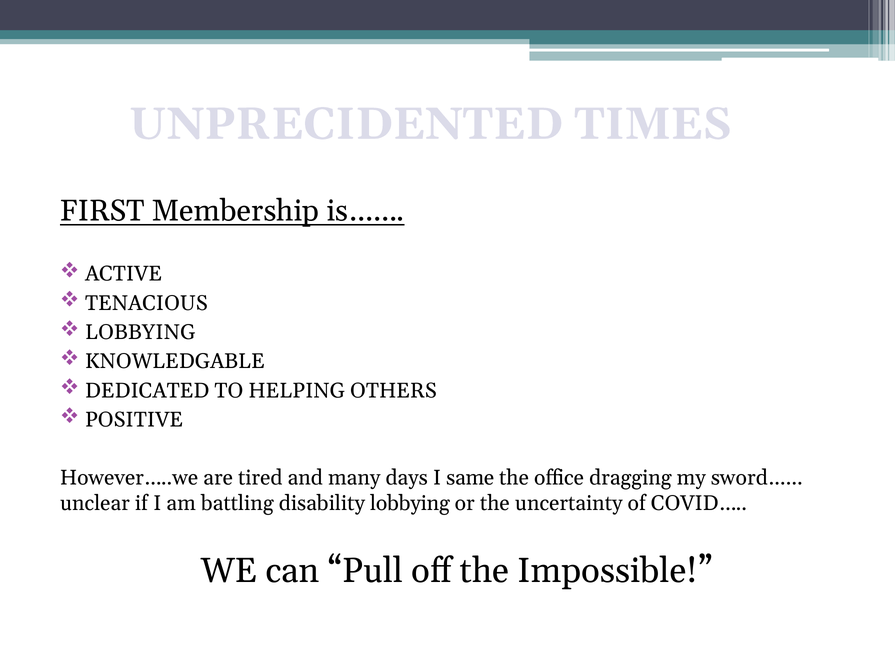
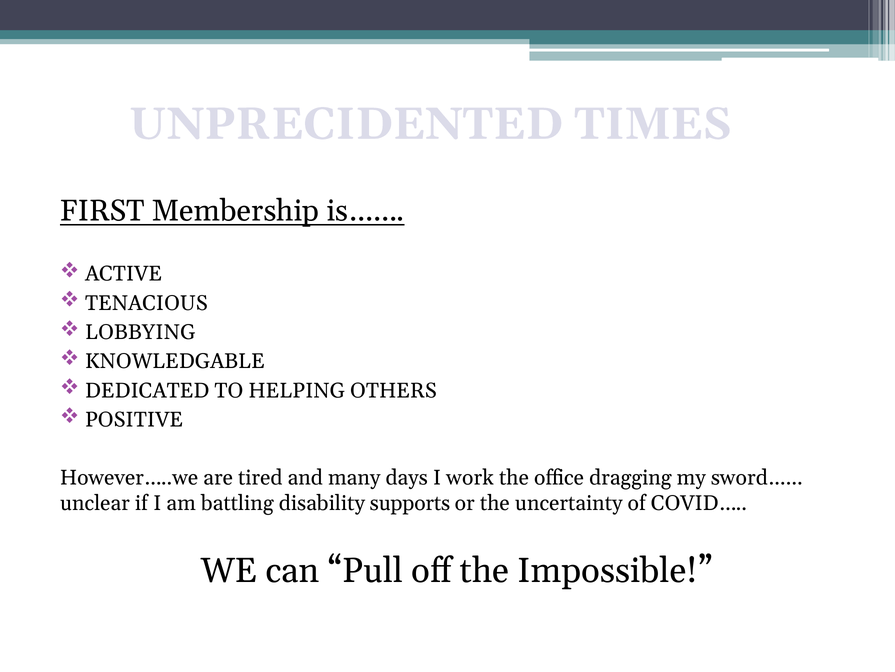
same: same -> work
disability lobbying: lobbying -> supports
